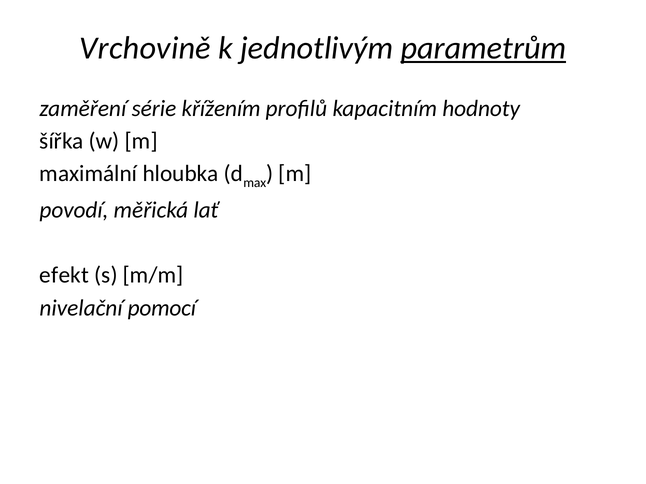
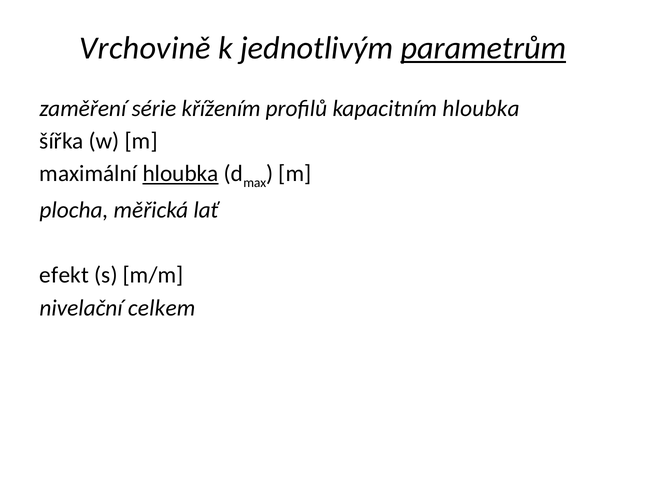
kapacitním hodnoty: hodnoty -> hloubka
hloubka at (181, 174) underline: none -> present
povodí: povodí -> plocha
pomocí: pomocí -> celkem
